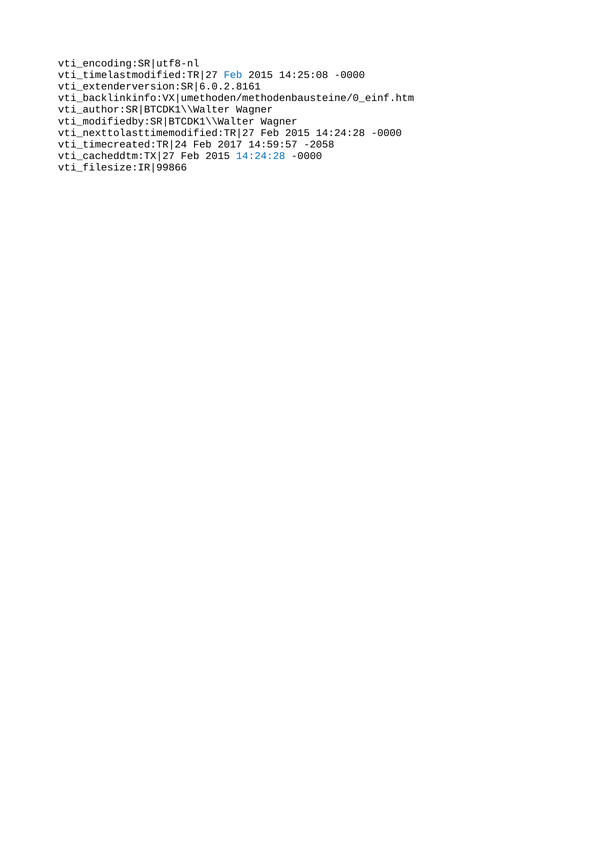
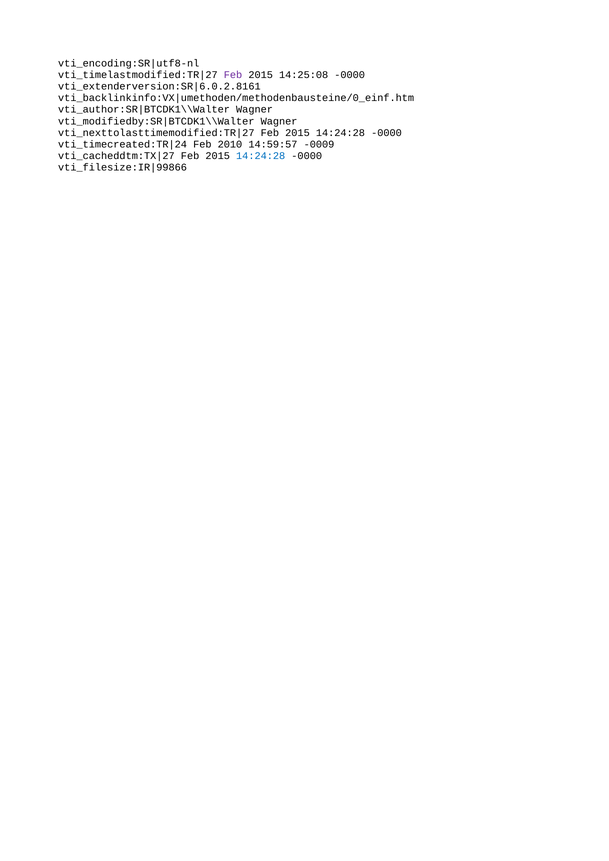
Feb at (233, 75) colour: blue -> purple
2017: 2017 -> 2010
-2058: -2058 -> -0009
